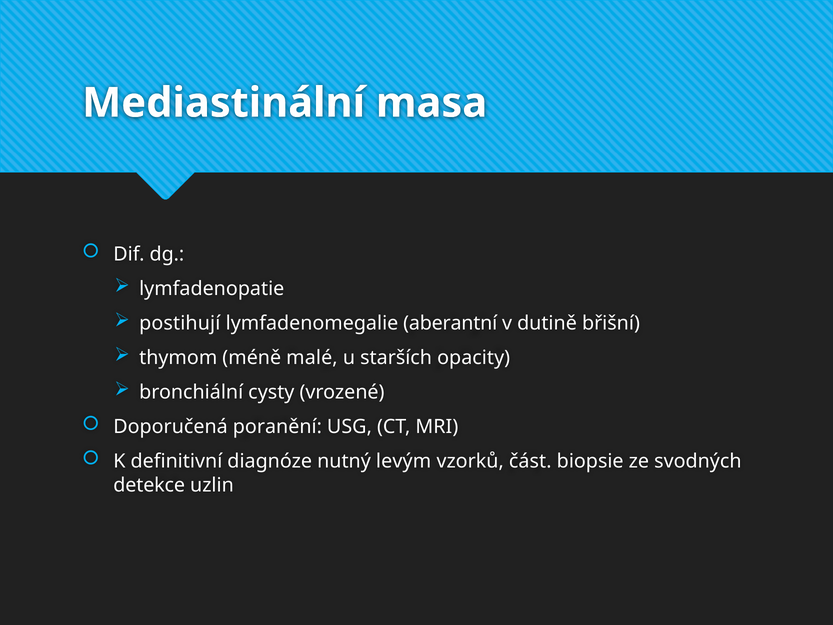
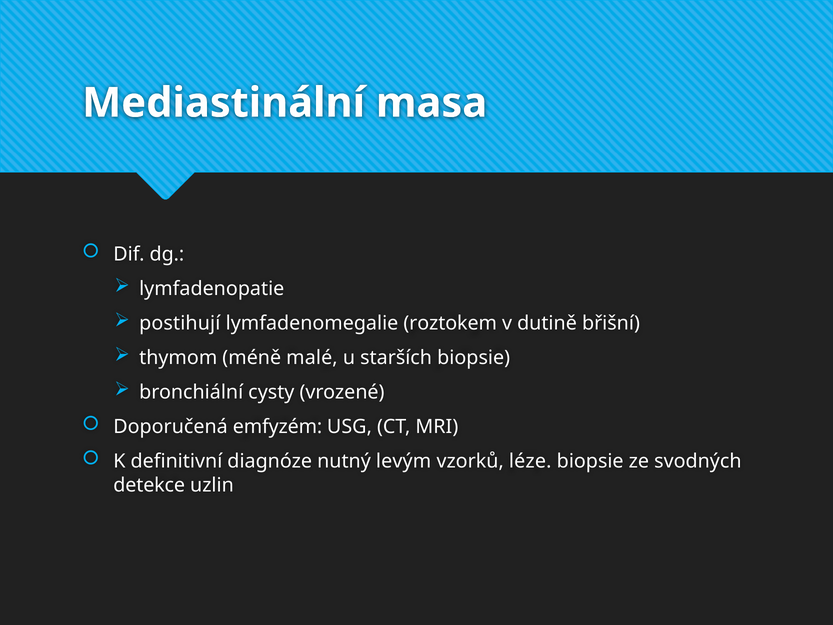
aberantní: aberantní -> roztokem
starších opacity: opacity -> biopsie
poranění: poranění -> emfyzém
část: část -> léze
